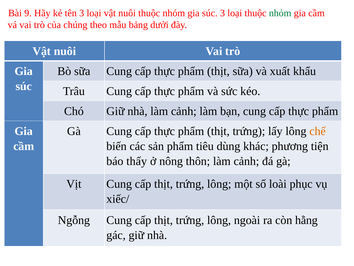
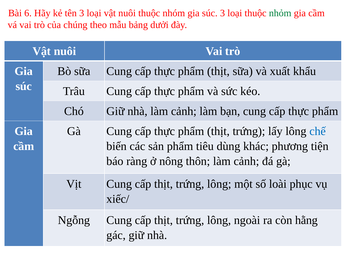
9: 9 -> 6
chế colour: orange -> blue
thấy: thấy -> ràng
